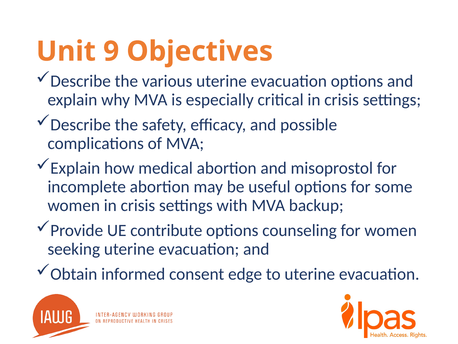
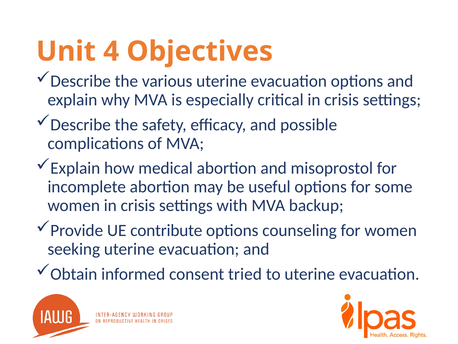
9: 9 -> 4
edge: edge -> tried
